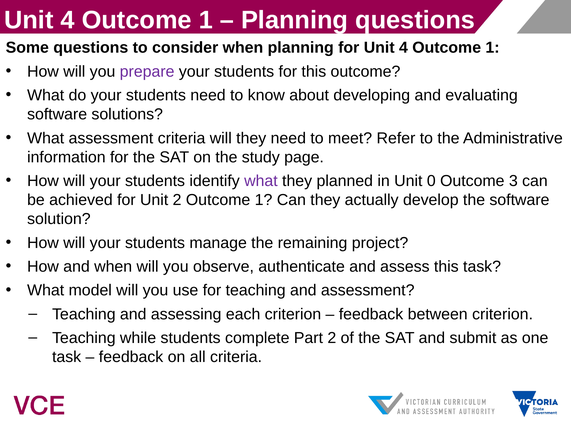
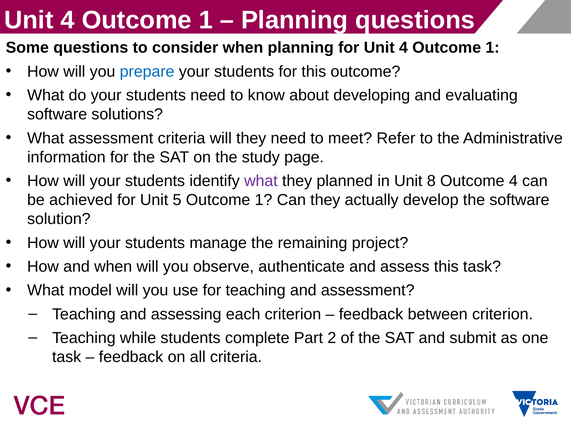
prepare colour: purple -> blue
0: 0 -> 8
Outcome 3: 3 -> 4
Unit 2: 2 -> 5
